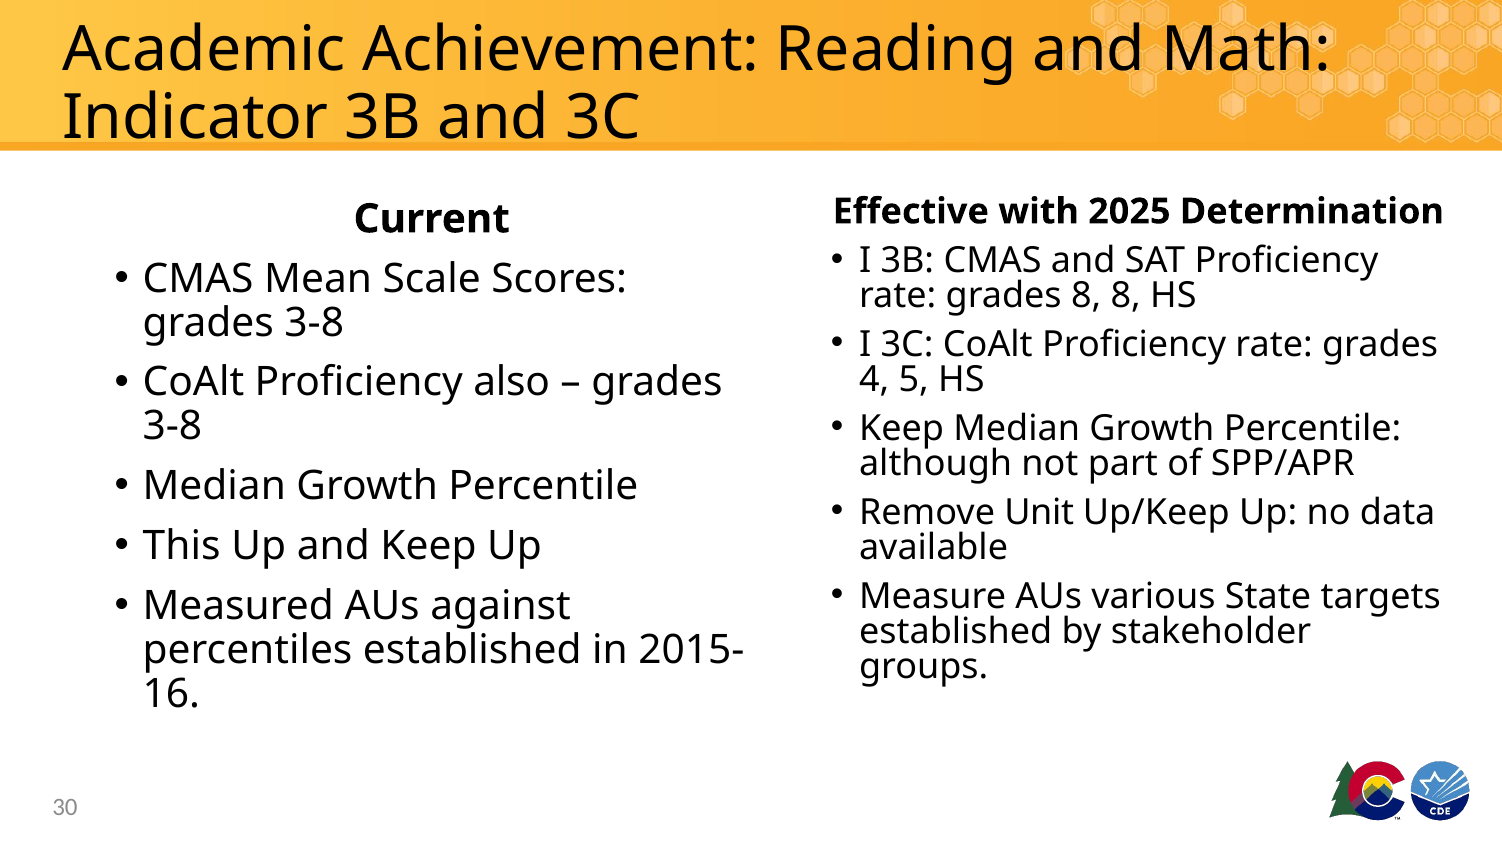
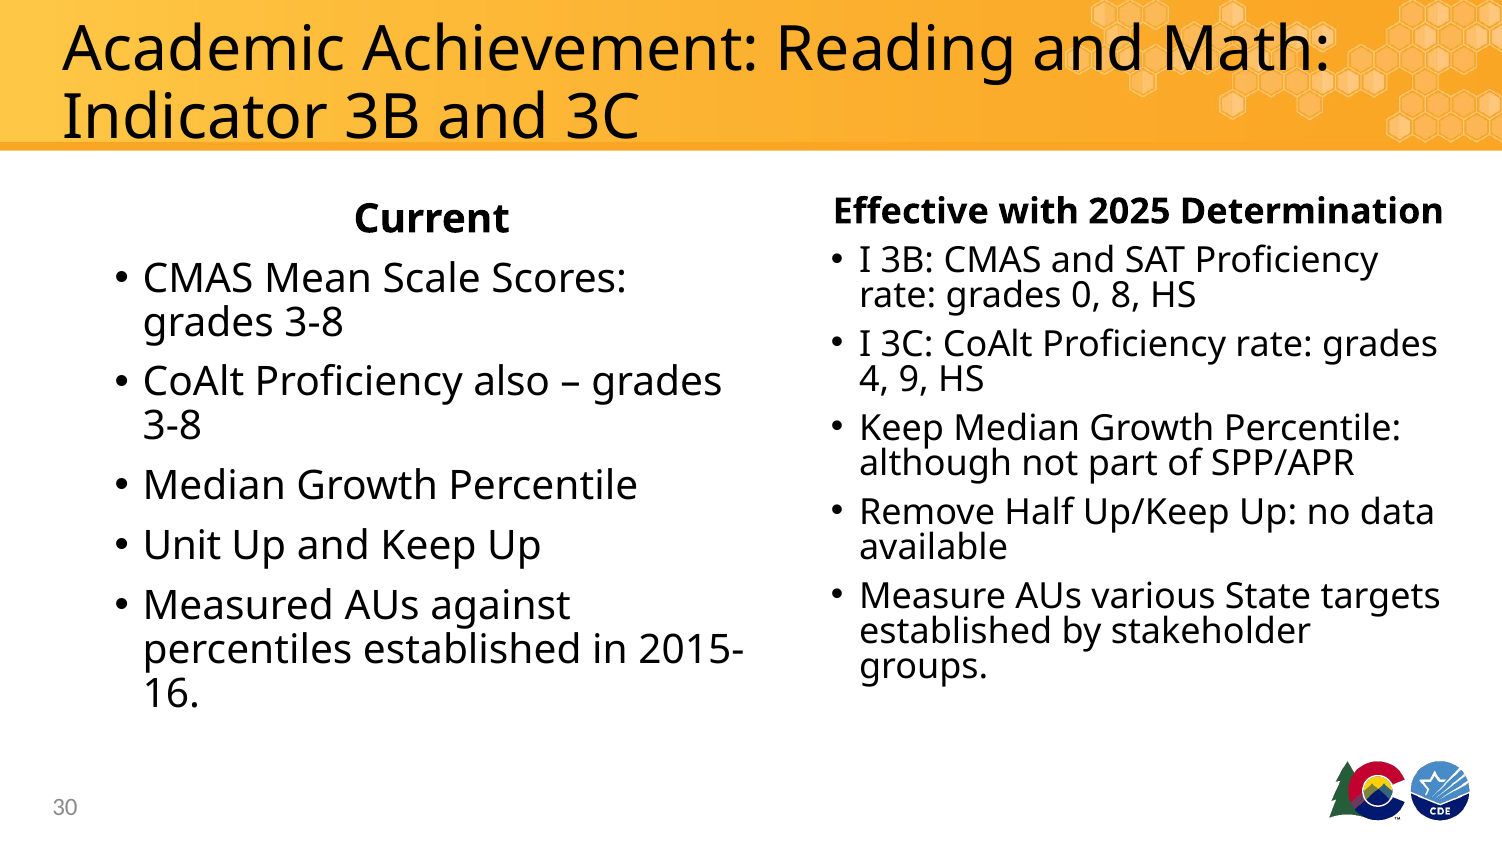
grades 8: 8 -> 0
5: 5 -> 9
Unit: Unit -> Half
This: This -> Unit
